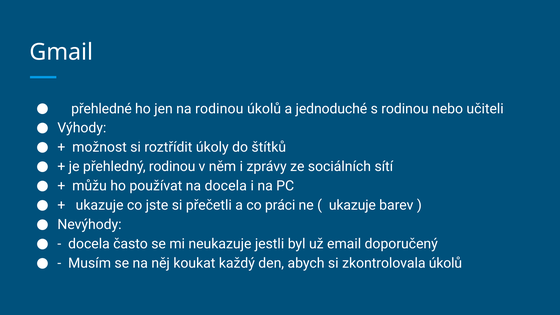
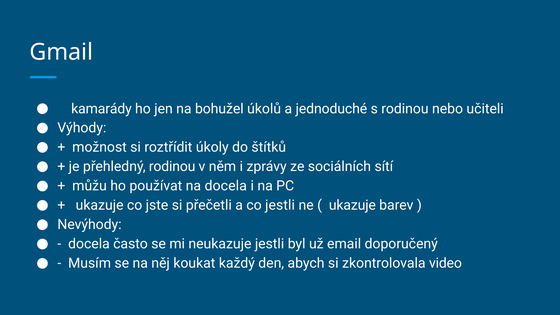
přehledné: přehledné -> kamarády
na rodinou: rodinou -> bohužel
co práci: práci -> jestli
zkontrolovala úkolů: úkolů -> video
